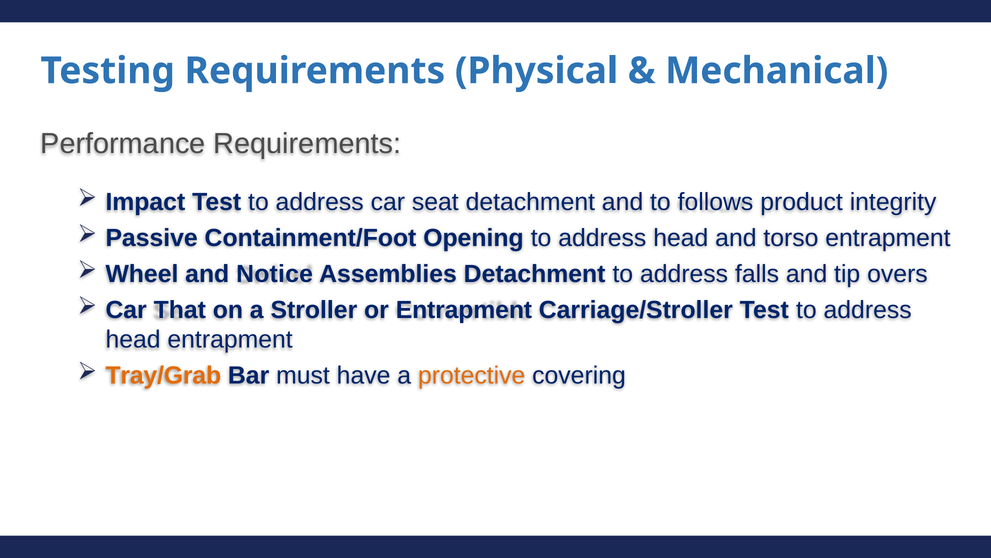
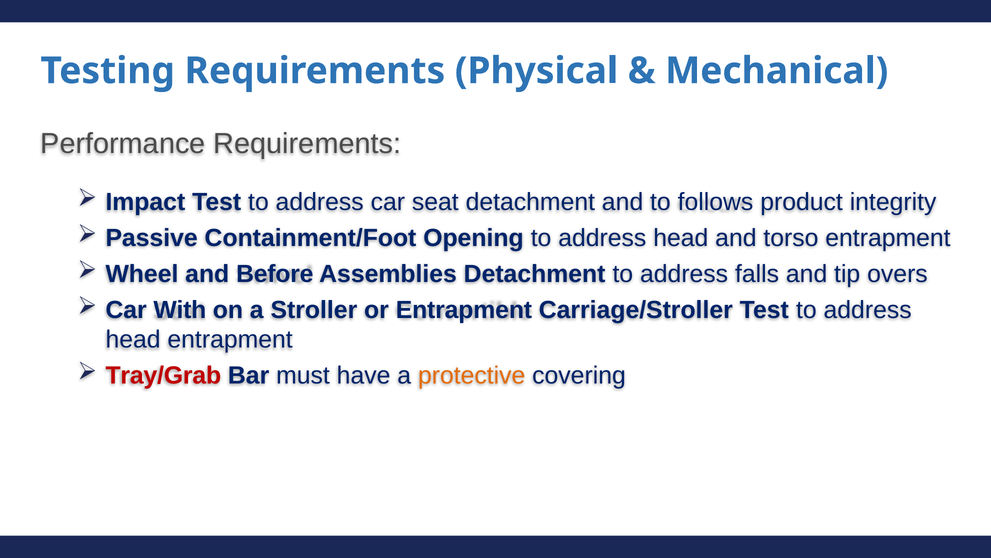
Notice: Notice -> Before
That: That -> With
Tray/Grab colour: orange -> red
